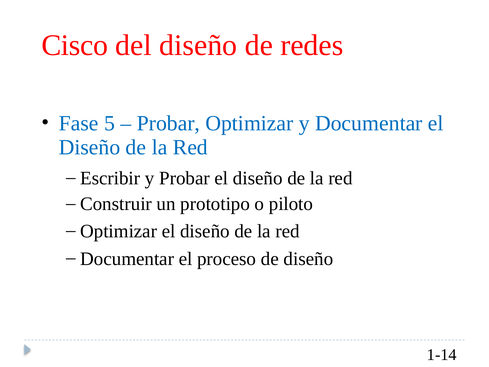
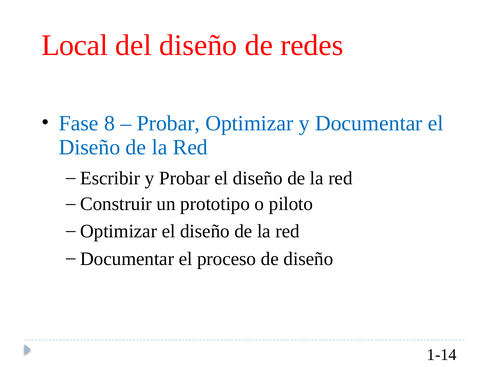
Cisco: Cisco -> Local
5: 5 -> 8
